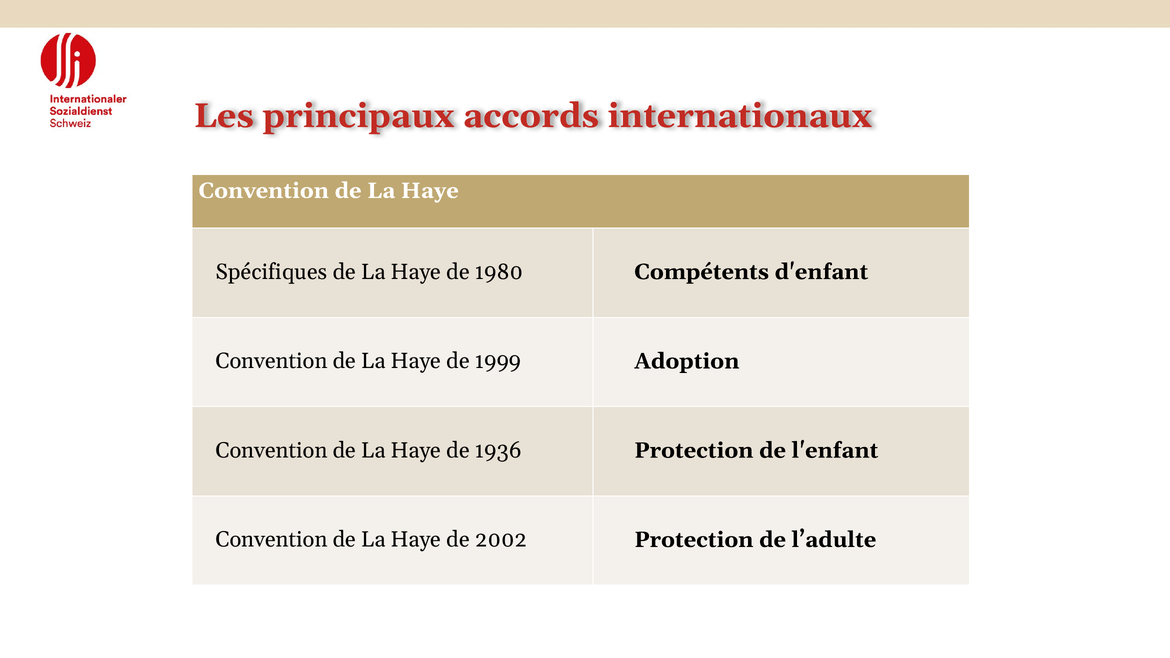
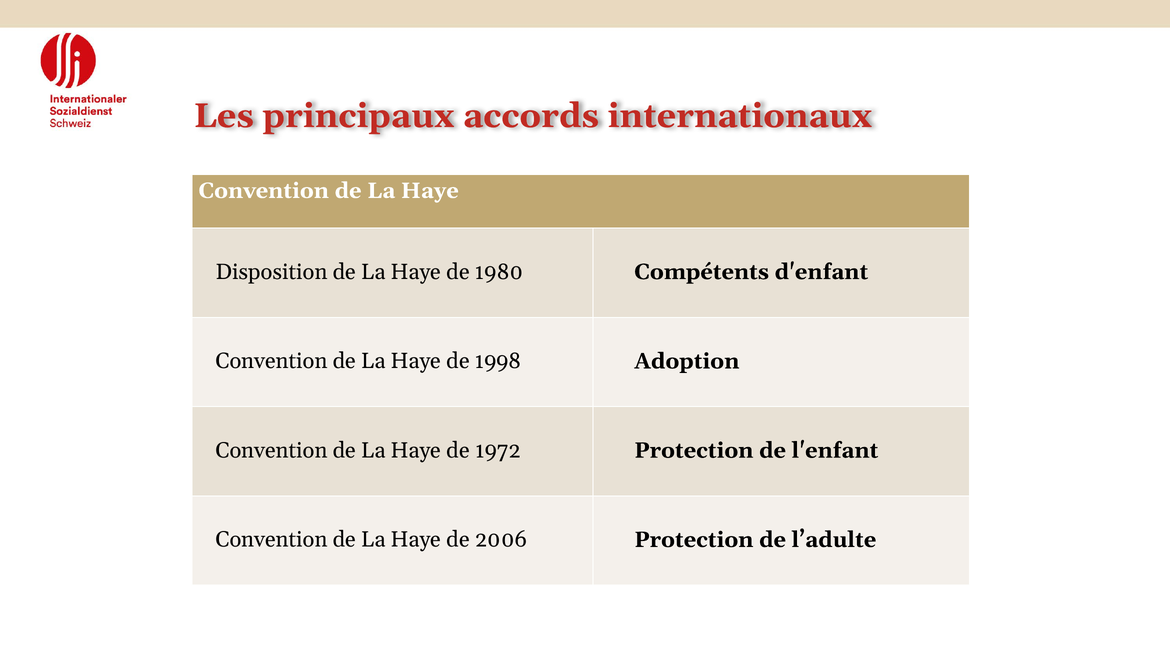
Spécifiques: Spécifiques -> Disposition
1999: 1999 -> 1998
1936: 1936 -> 1972
2002: 2002 -> 2006
